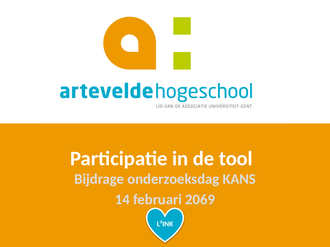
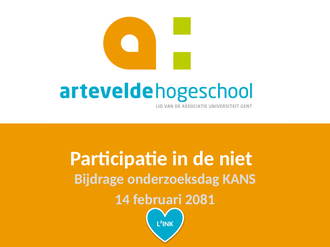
tool: tool -> niet
2069: 2069 -> 2081
